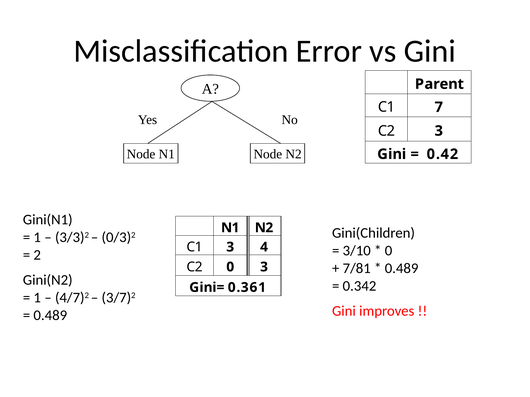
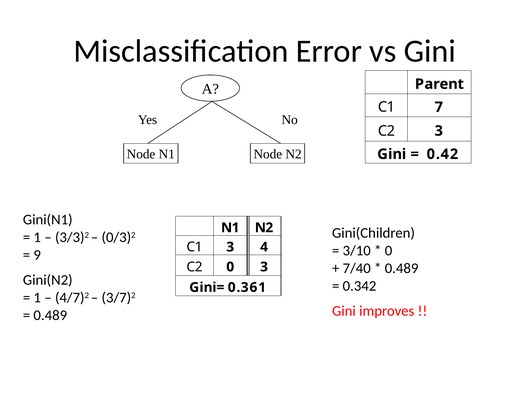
2: 2 -> 9
7/81: 7/81 -> 7/40
